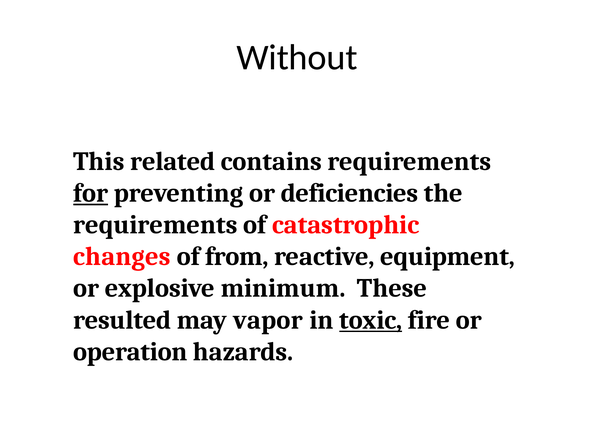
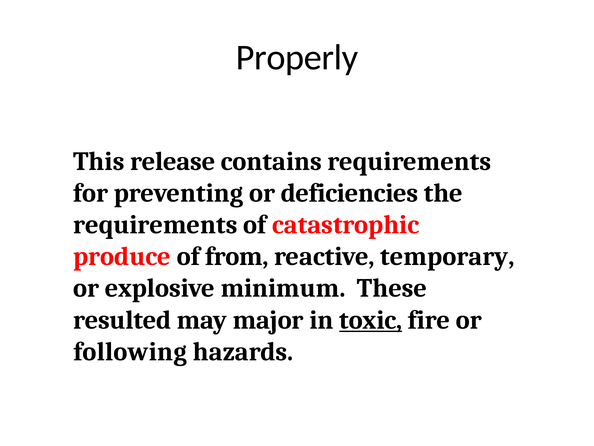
Without: Without -> Properly
related: related -> release
for underline: present -> none
changes: changes -> produce
equipment: equipment -> temporary
vapor: vapor -> major
operation: operation -> following
